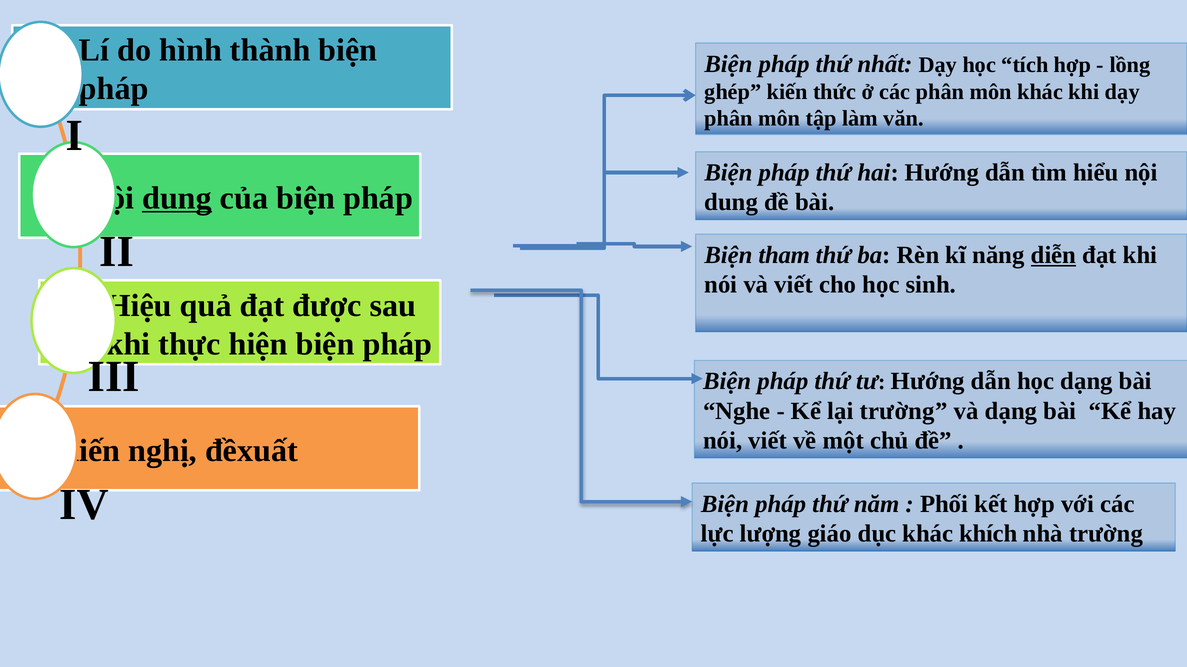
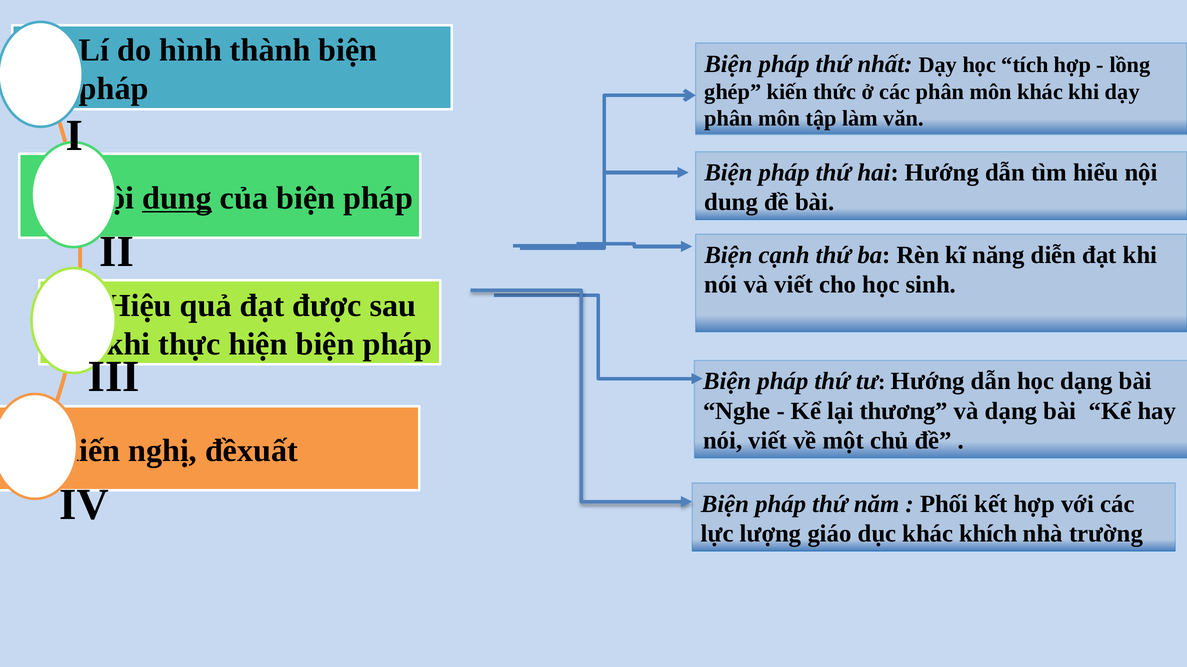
tham: tham -> cạnh
diễn underline: present -> none
lại trường: trường -> thương
